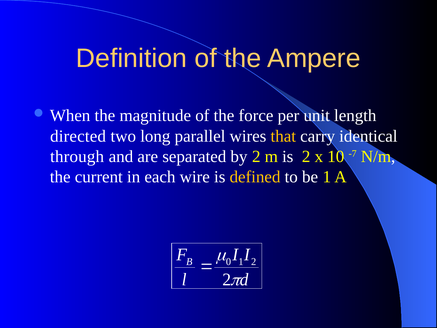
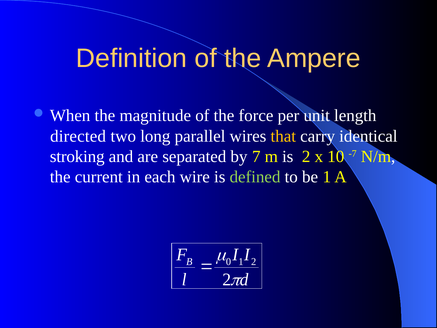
through: through -> stroking
by 2: 2 -> 7
defined colour: yellow -> light green
